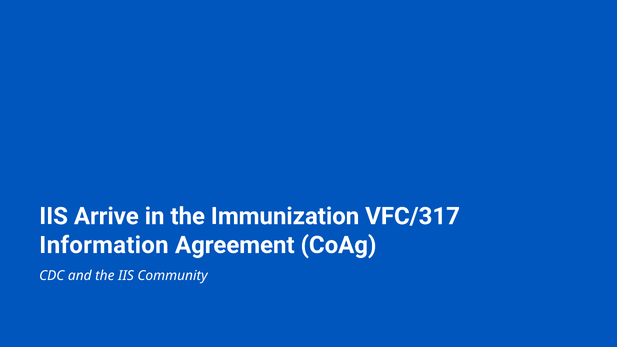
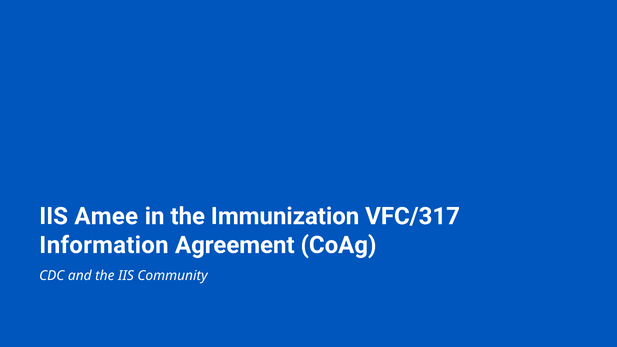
Arrive: Arrive -> Amee
